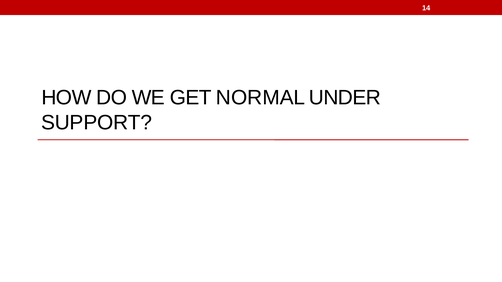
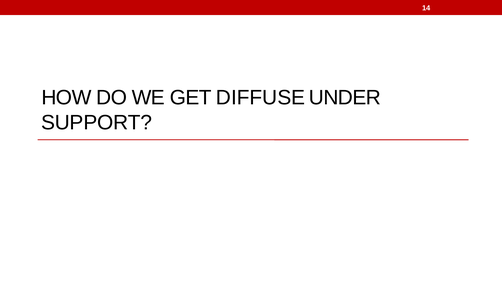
NORMAL: NORMAL -> DIFFUSE
